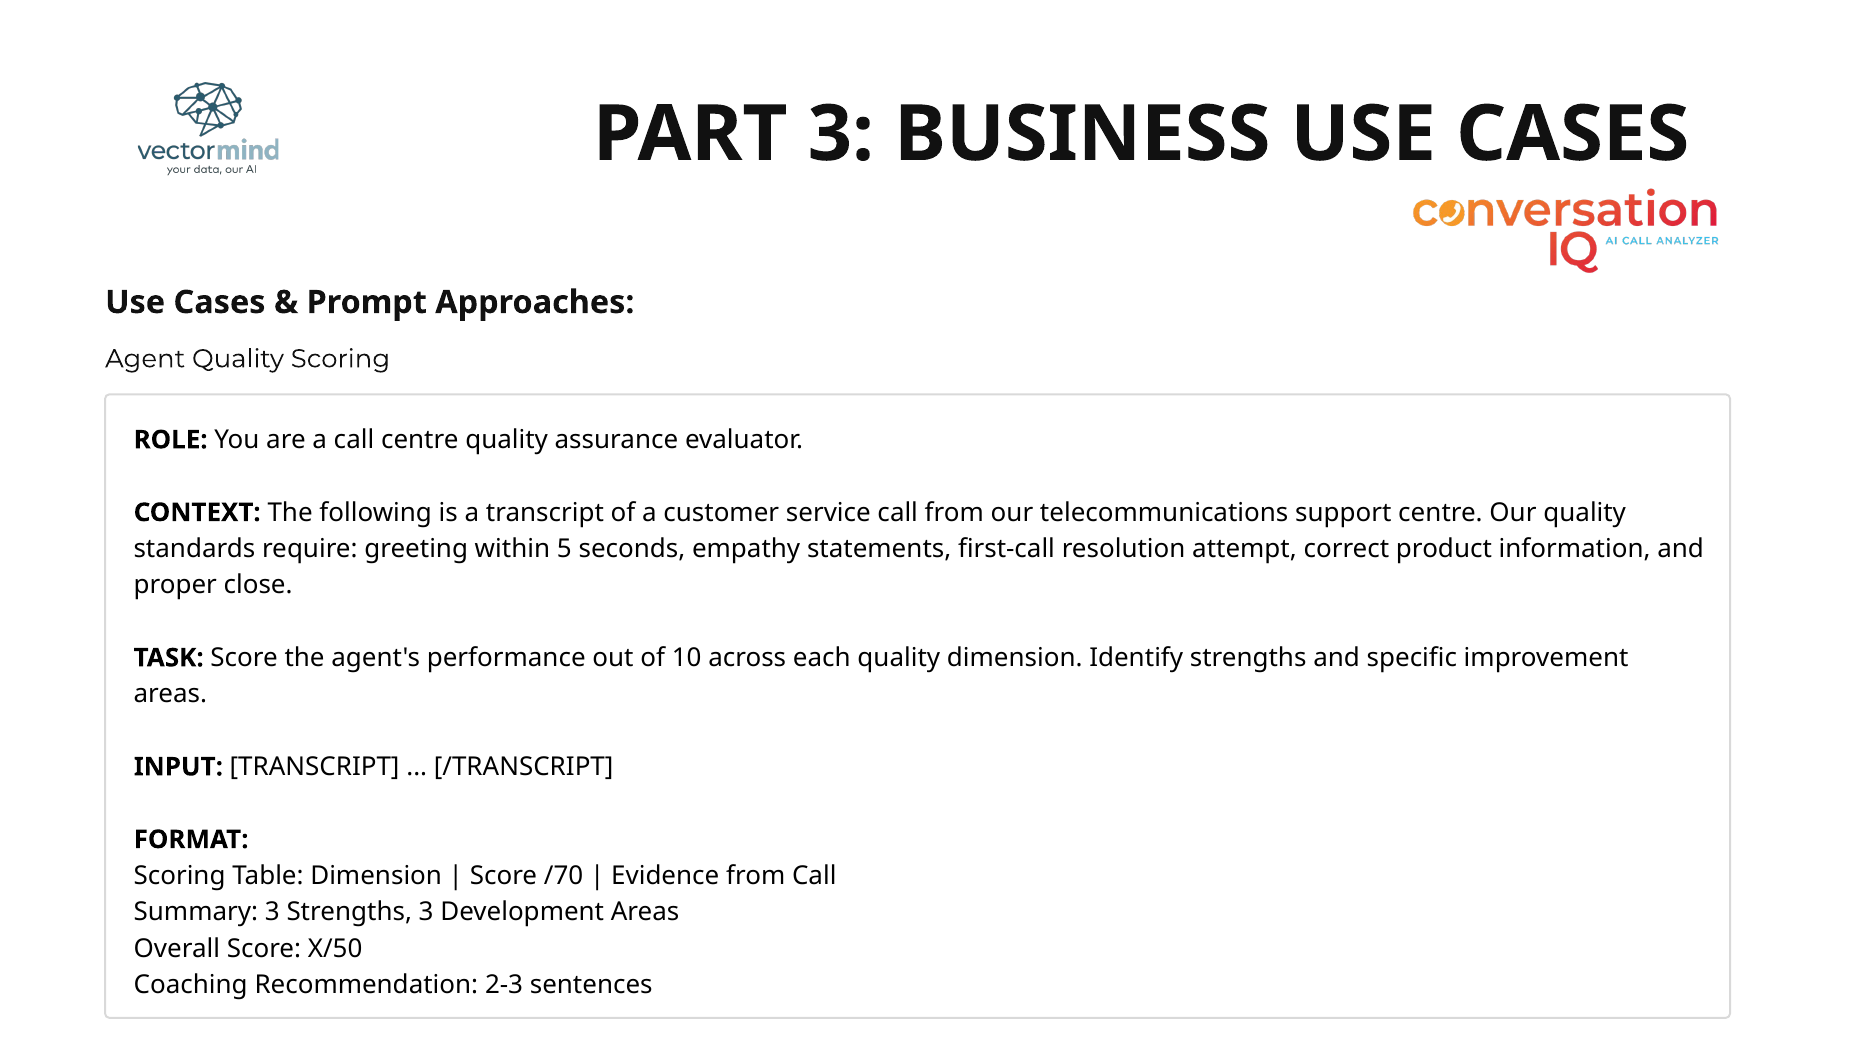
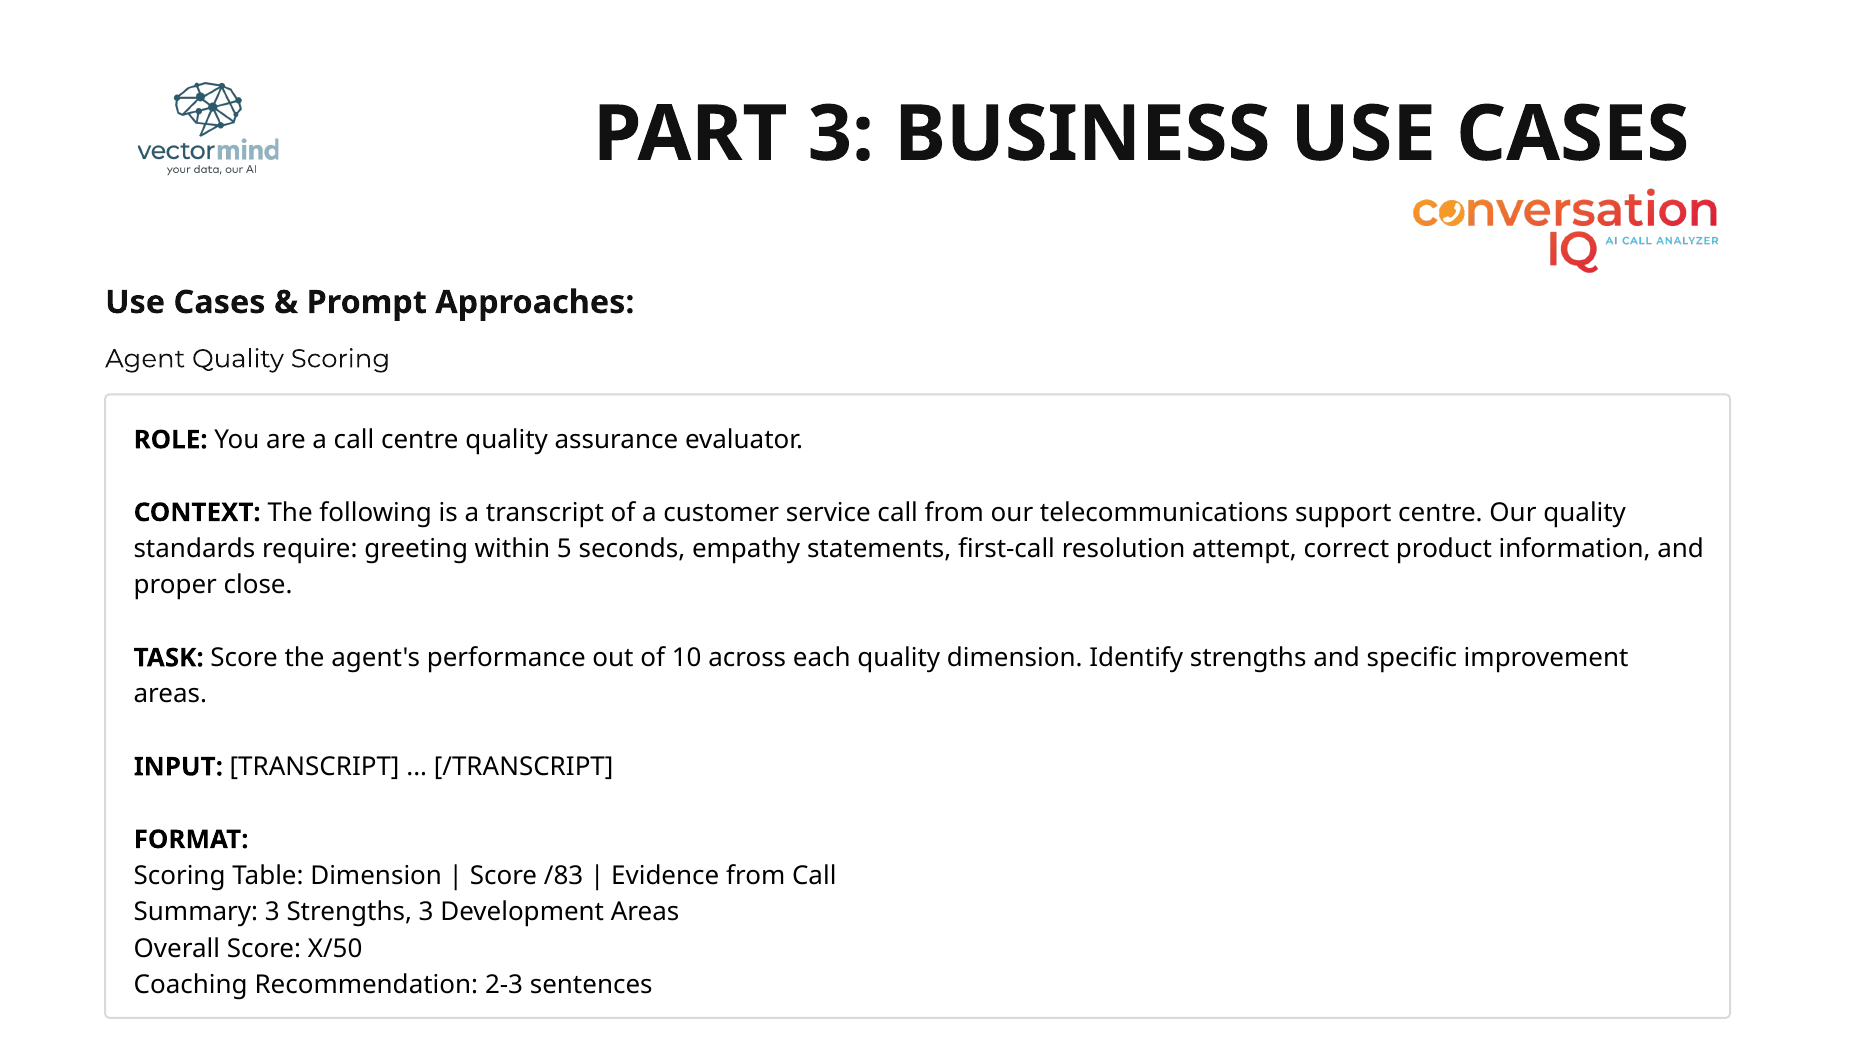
/70: /70 -> /83
